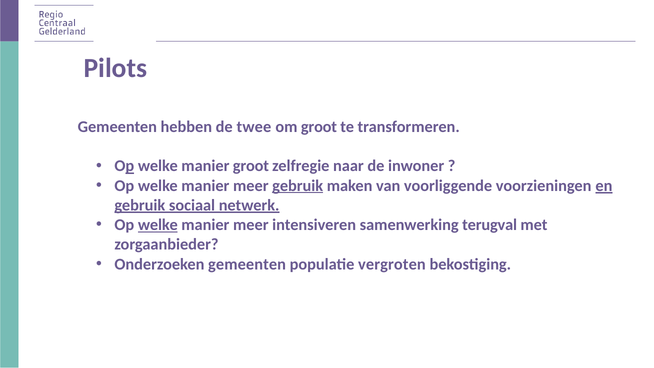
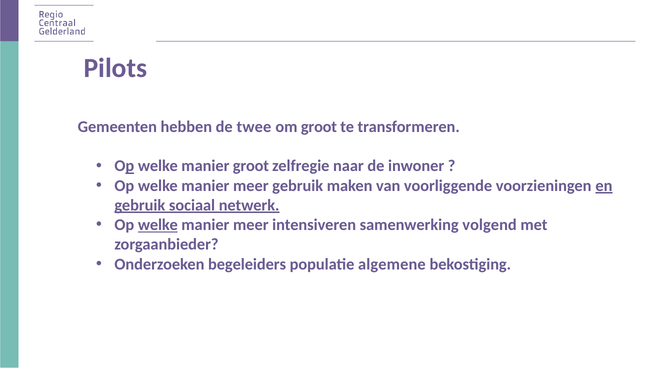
gebruik at (298, 186) underline: present -> none
terugval: terugval -> volgend
Onderzoeken gemeenten: gemeenten -> begeleiders
vergroten: vergroten -> algemene
